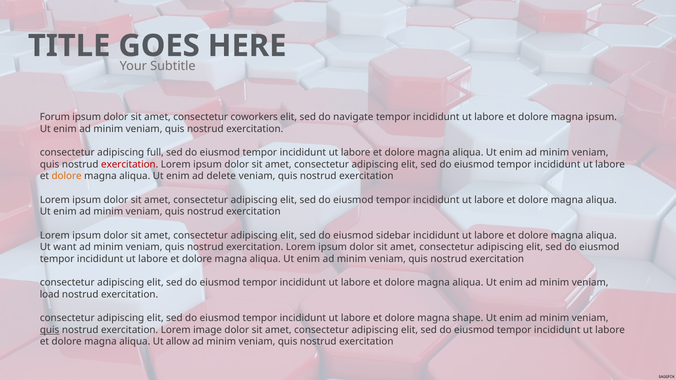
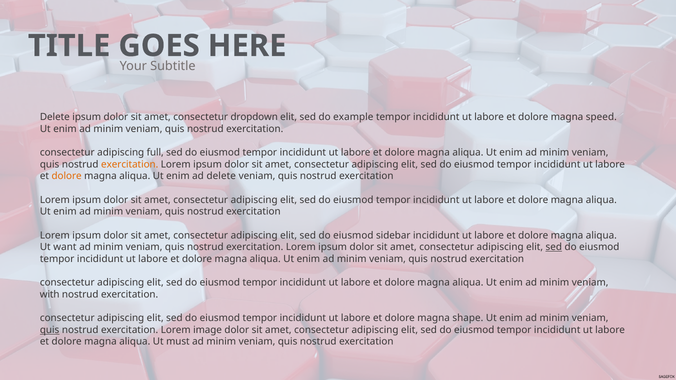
Forum at (55, 117): Forum -> Delete
coworkers: coworkers -> dropdown
navigate: navigate -> example
magna ipsum: ipsum -> speed
exercitation at (130, 164) colour: red -> orange
sed at (554, 247) underline: none -> present
load: load -> with
allow: allow -> must
